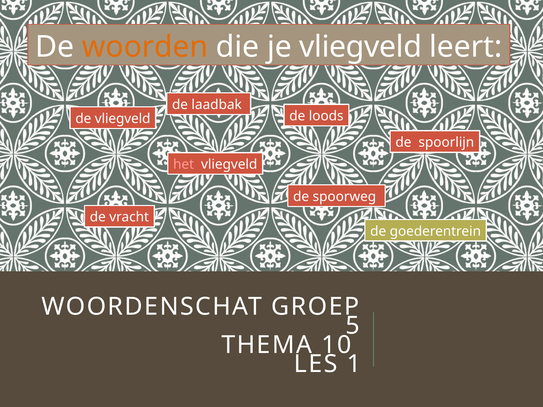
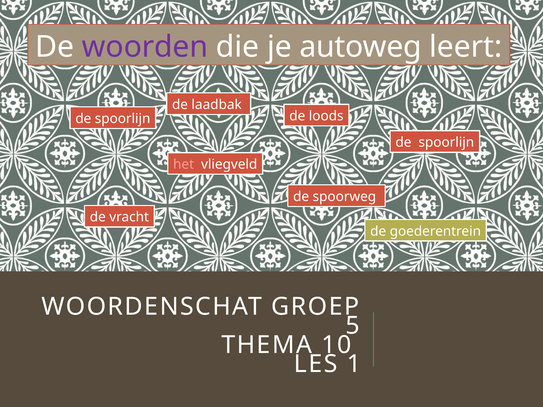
woorden colour: orange -> purple
je vliegveld: vliegveld -> autoweg
vliegveld at (123, 119): vliegveld -> spoorlijn
